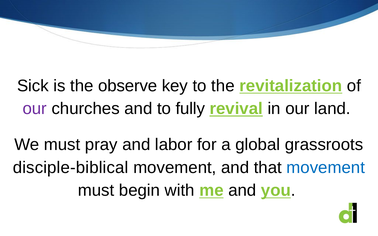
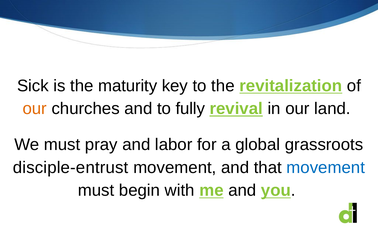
observe: observe -> maturity
our at (35, 109) colour: purple -> orange
disciple-biblical: disciple-biblical -> disciple-entrust
